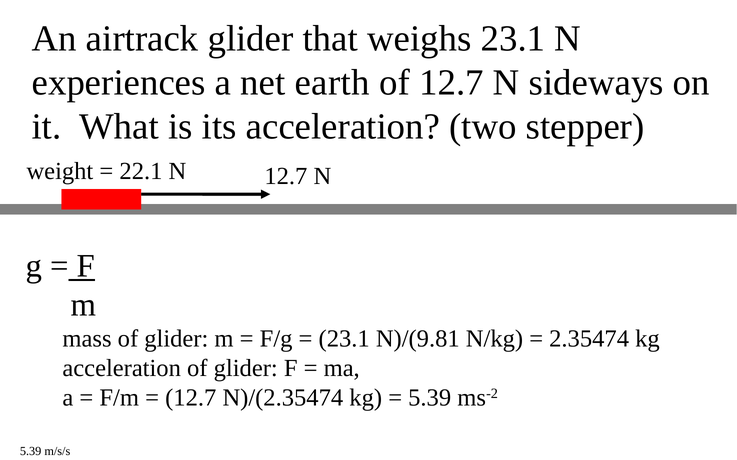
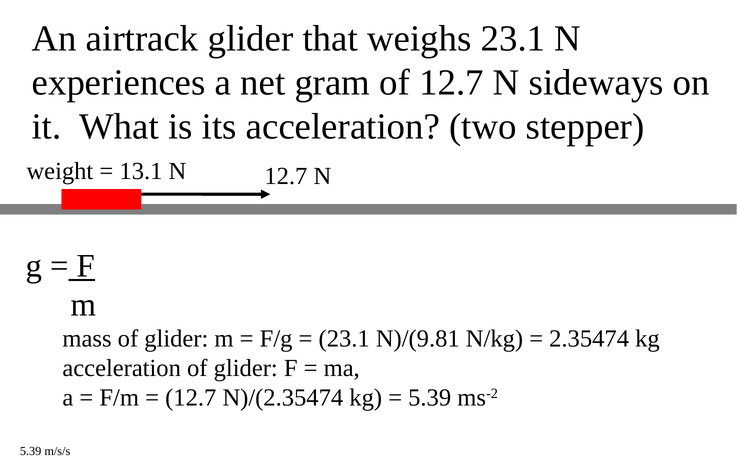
earth: earth -> gram
22.1: 22.1 -> 13.1
